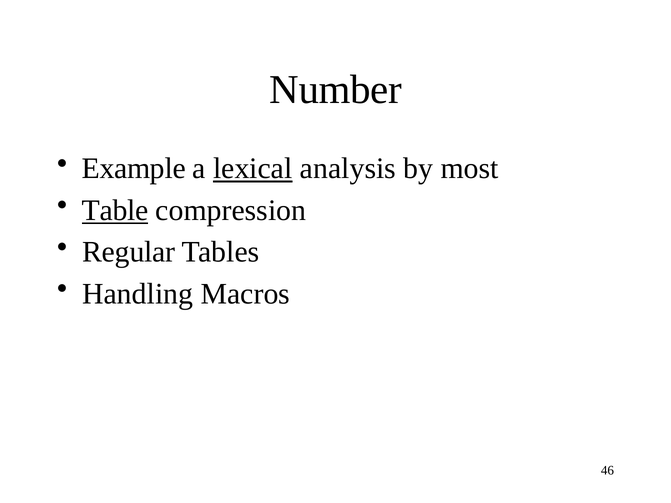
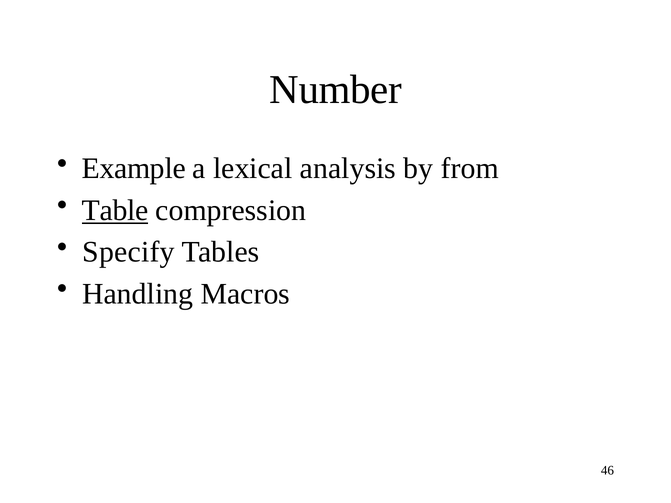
lexical underline: present -> none
most: most -> from
Regular: Regular -> Specify
